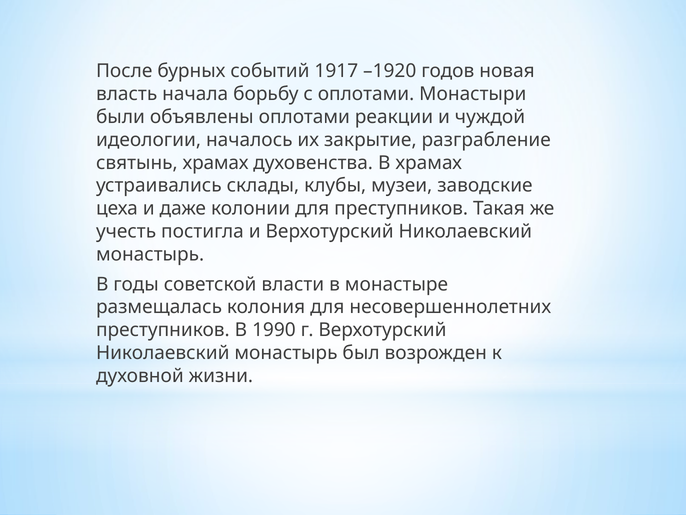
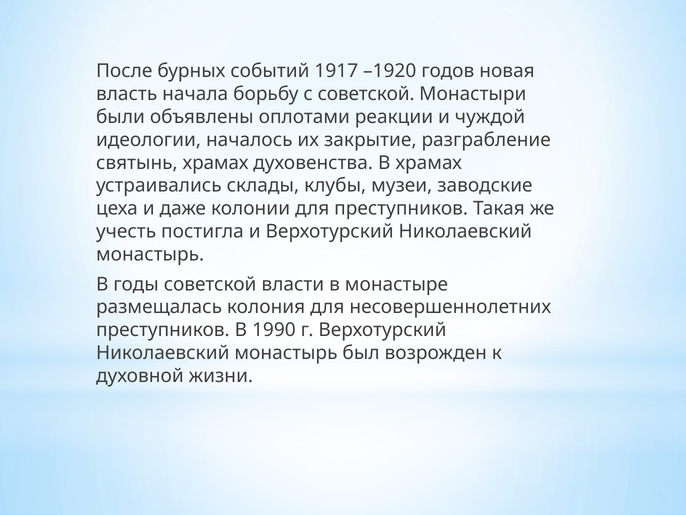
с оплотами: оплотами -> советской
